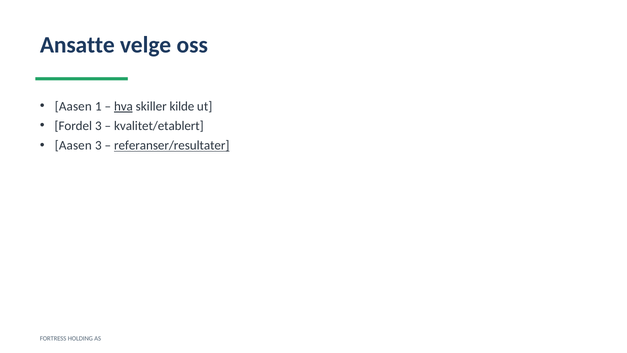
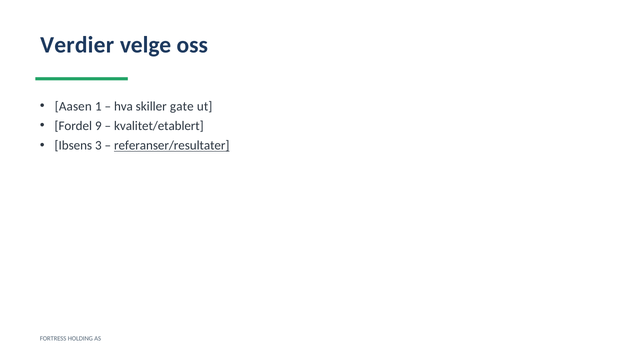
Ansatte: Ansatte -> Verdier
hva underline: present -> none
kilde: kilde -> gate
Fordel 3: 3 -> 9
Aasen at (73, 145): Aasen -> Ibsens
